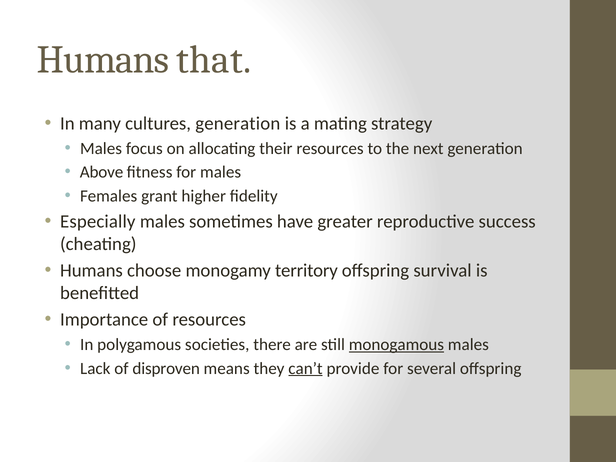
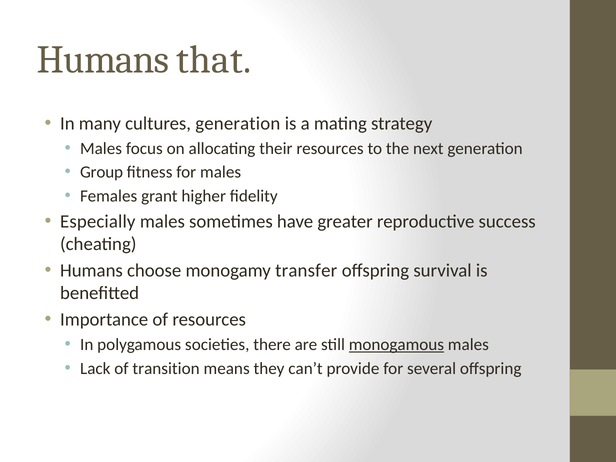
Above: Above -> Group
territory: territory -> transfer
disproven: disproven -> transition
can’t underline: present -> none
